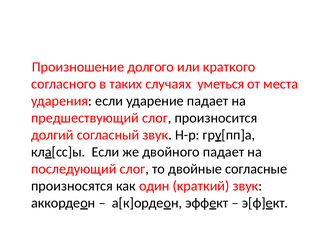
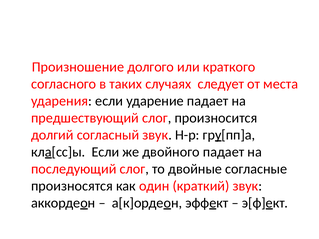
уметься: уметься -> следует
